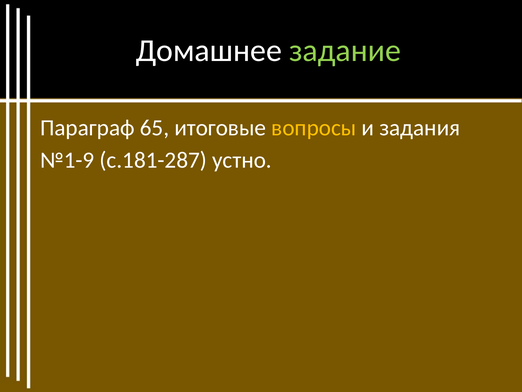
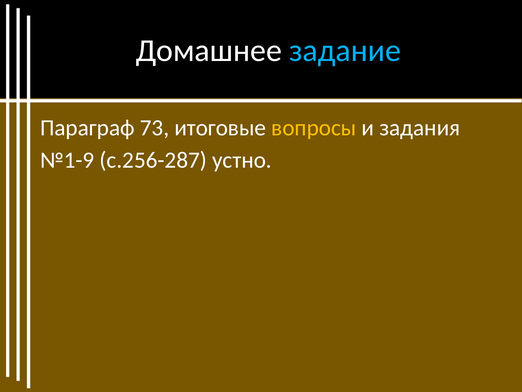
задание colour: light green -> light blue
65: 65 -> 73
с.181-287: с.181-287 -> с.256-287
